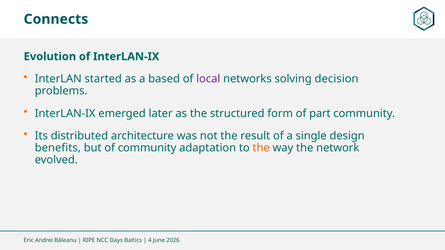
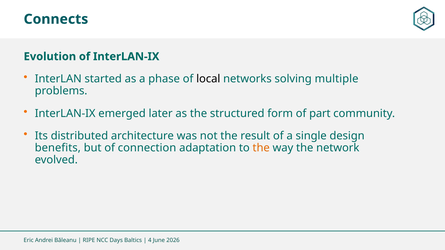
based: based -> phase
local colour: purple -> black
decision: decision -> multiple
of community: community -> connection
